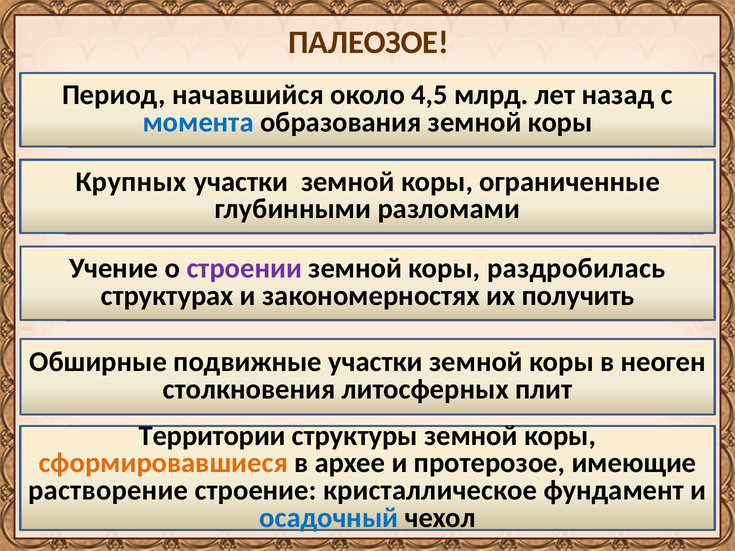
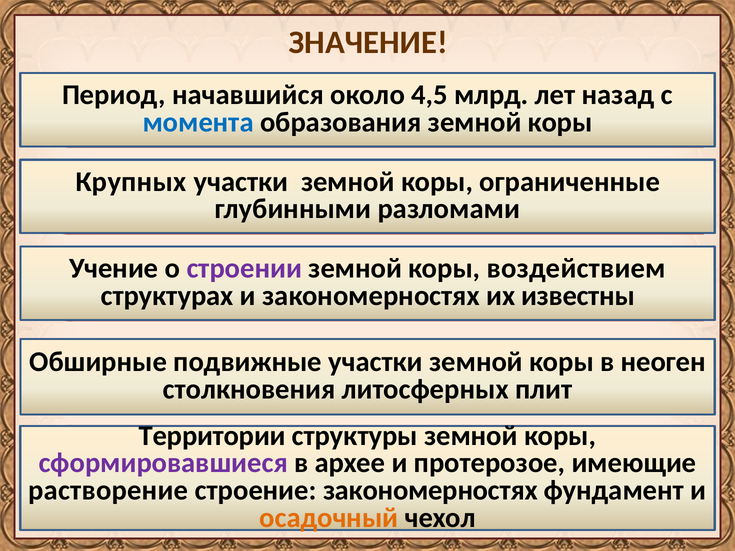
ПАЛЕОЗОЕ: ПАЛЕОЗОЕ -> ЗНАЧЕНИЕ
раздробилась: раздробилась -> воздействием
получить: получить -> известны
сформировавшиеся colour: orange -> purple
строение кристаллическое: кристаллическое -> закономерностях
осадочный colour: blue -> orange
